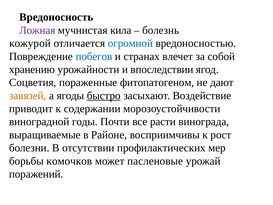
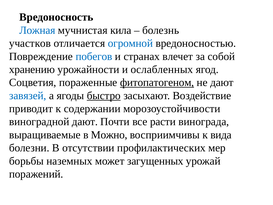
Ложная colour: purple -> blue
кожурой: кожурой -> участков
впоследствии: впоследствии -> ослабленных
фитопатогеном underline: none -> present
завязей colour: orange -> blue
виноградной годы: годы -> дают
Районе: Районе -> Можно
рост: рост -> вида
комочков: комочков -> наземных
пасленовые: пасленовые -> загущенных
